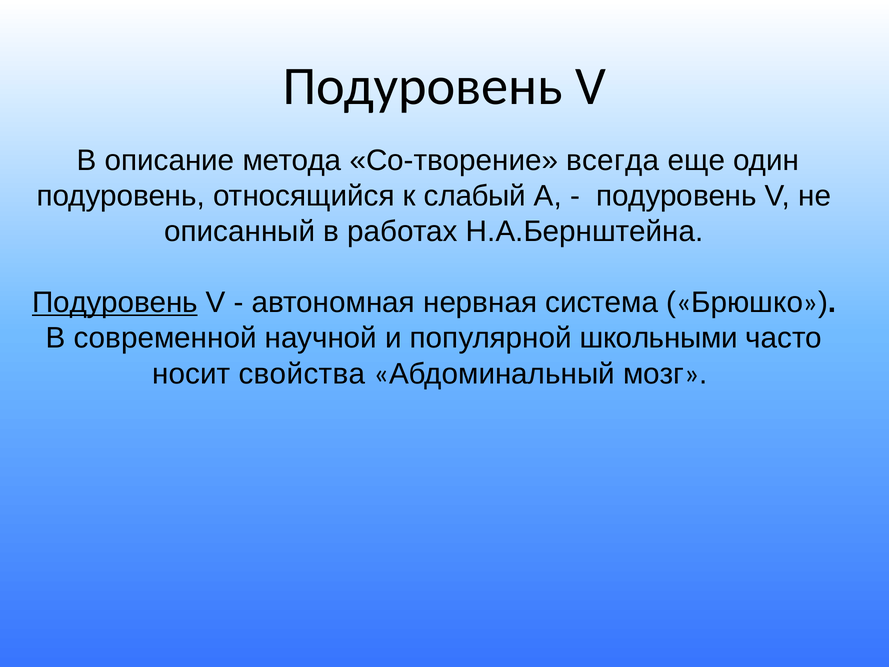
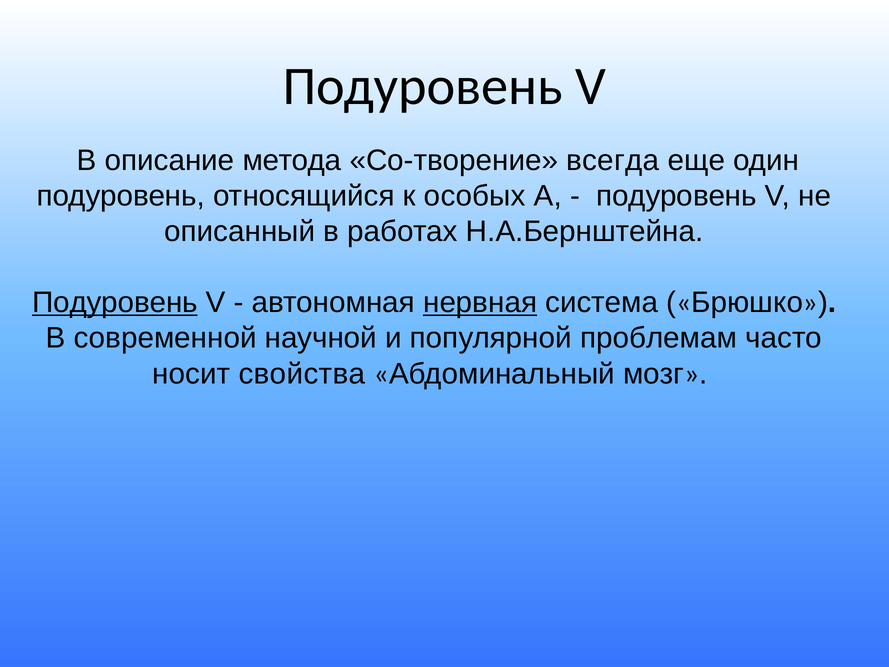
слабый: слабый -> особых
нервная underline: none -> present
школьными: школьными -> проблемам
